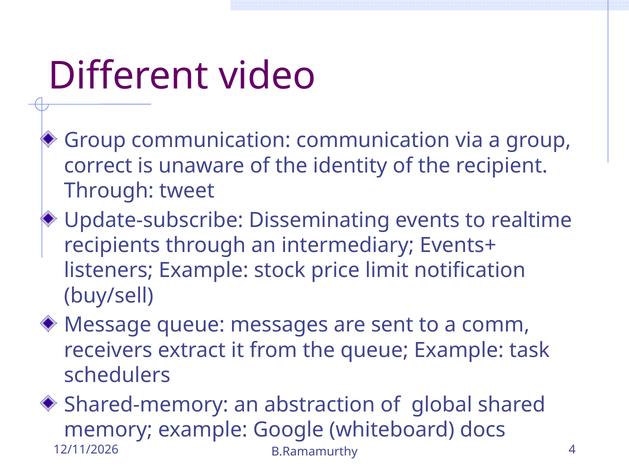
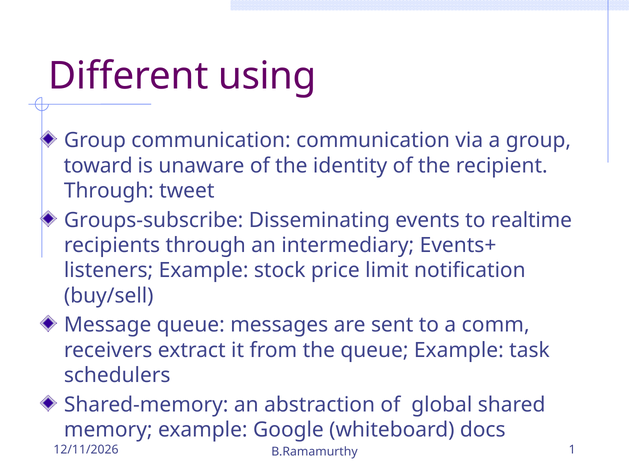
video: video -> using
correct: correct -> toward
Update-subscribe: Update-subscribe -> Groups-subscribe
4: 4 -> 1
